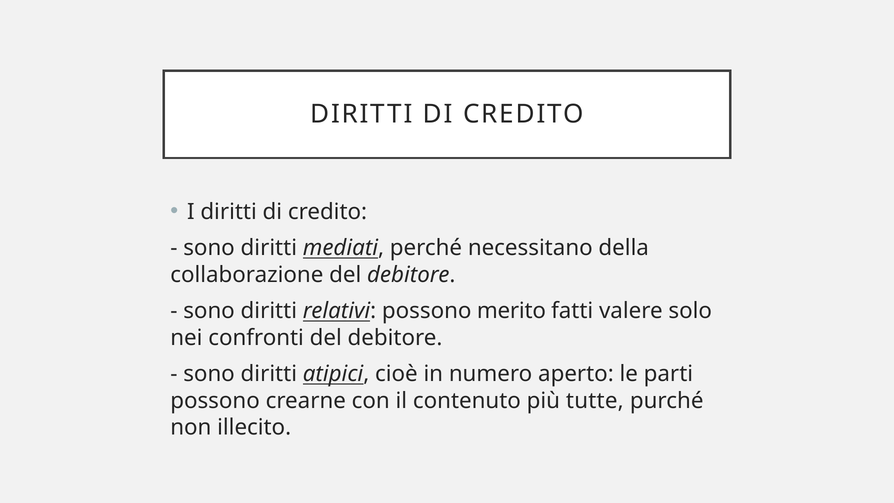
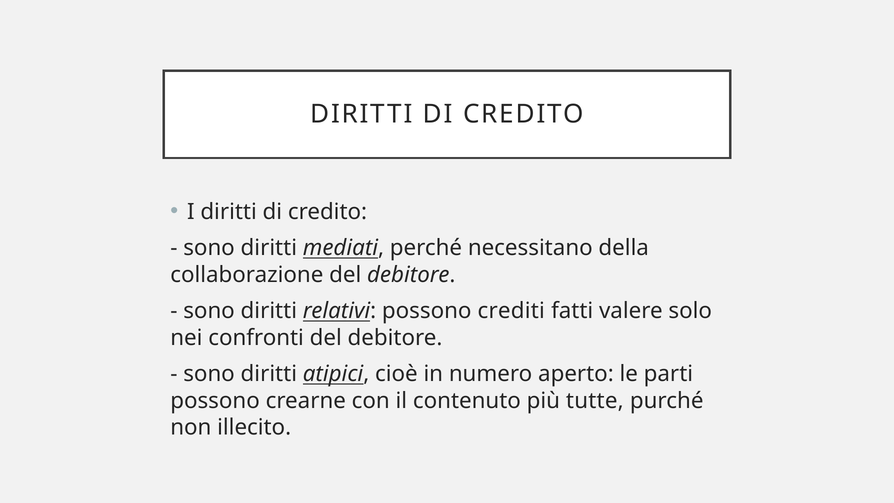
merito: merito -> crediti
